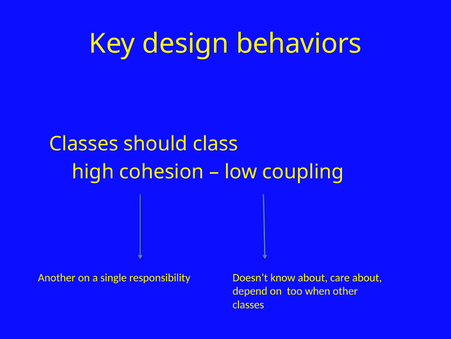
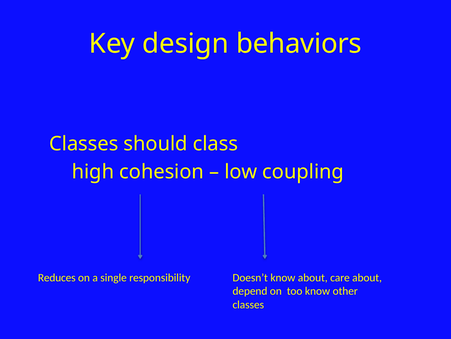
Another: Another -> Reduces
too when: when -> know
